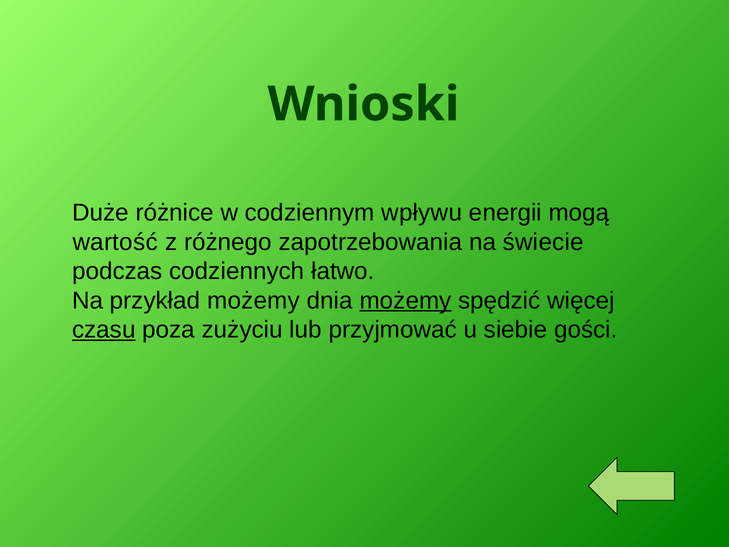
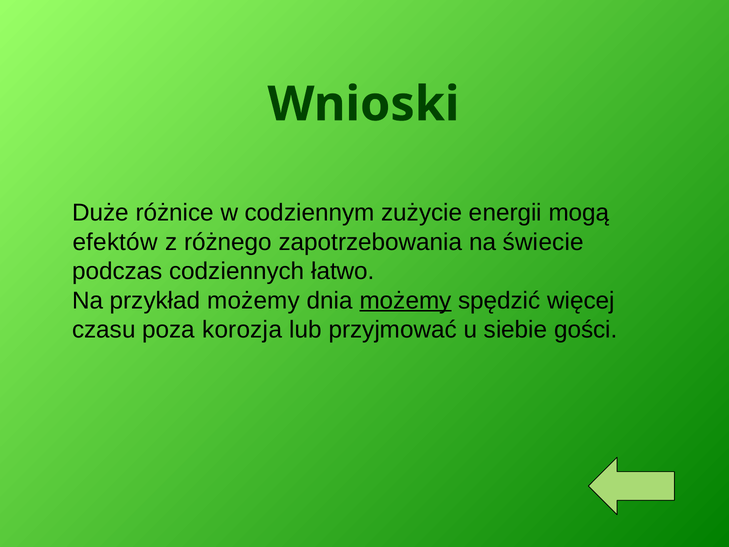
wpływu: wpływu -> zużycie
wartość: wartość -> efektów
czasu underline: present -> none
zużyciu: zużyciu -> korozja
